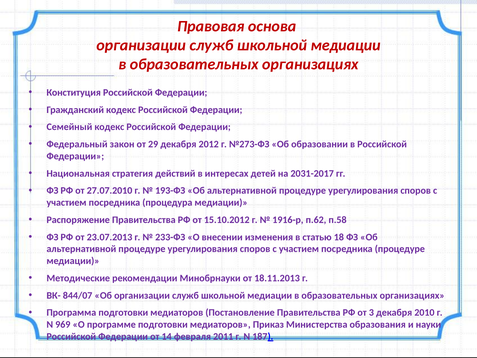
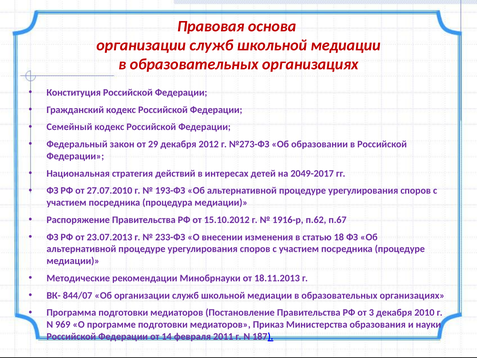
2031-2017: 2031-2017 -> 2049-2017
п.58: п.58 -> п.67
